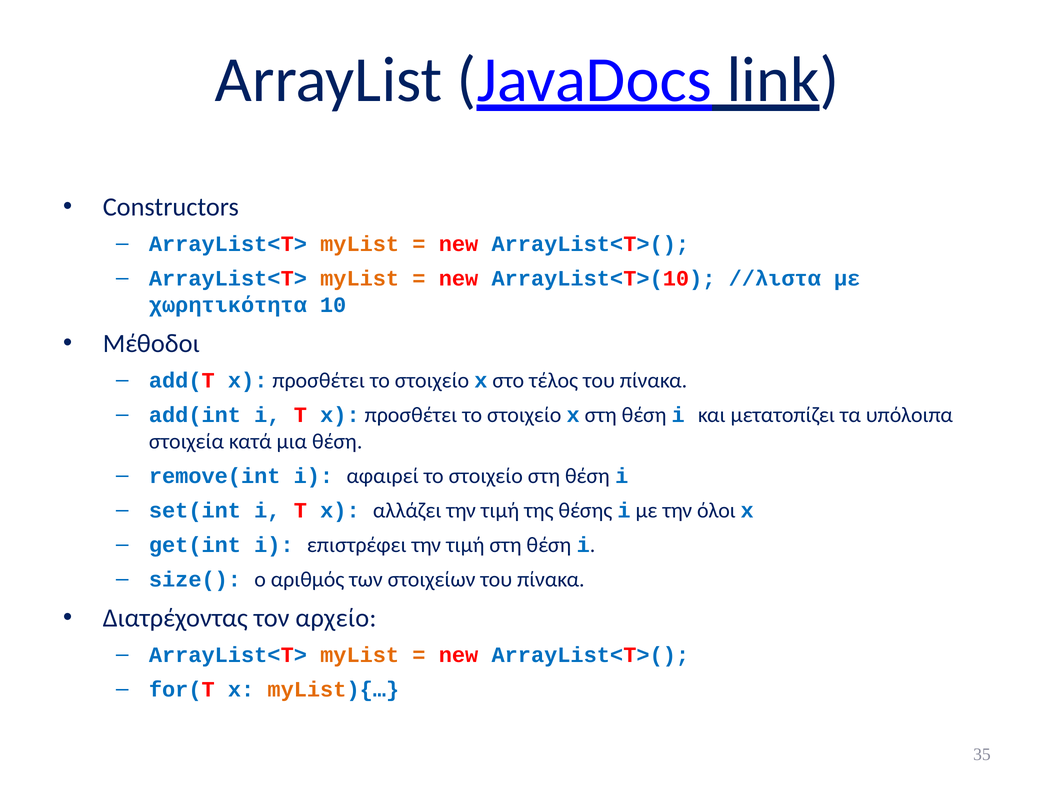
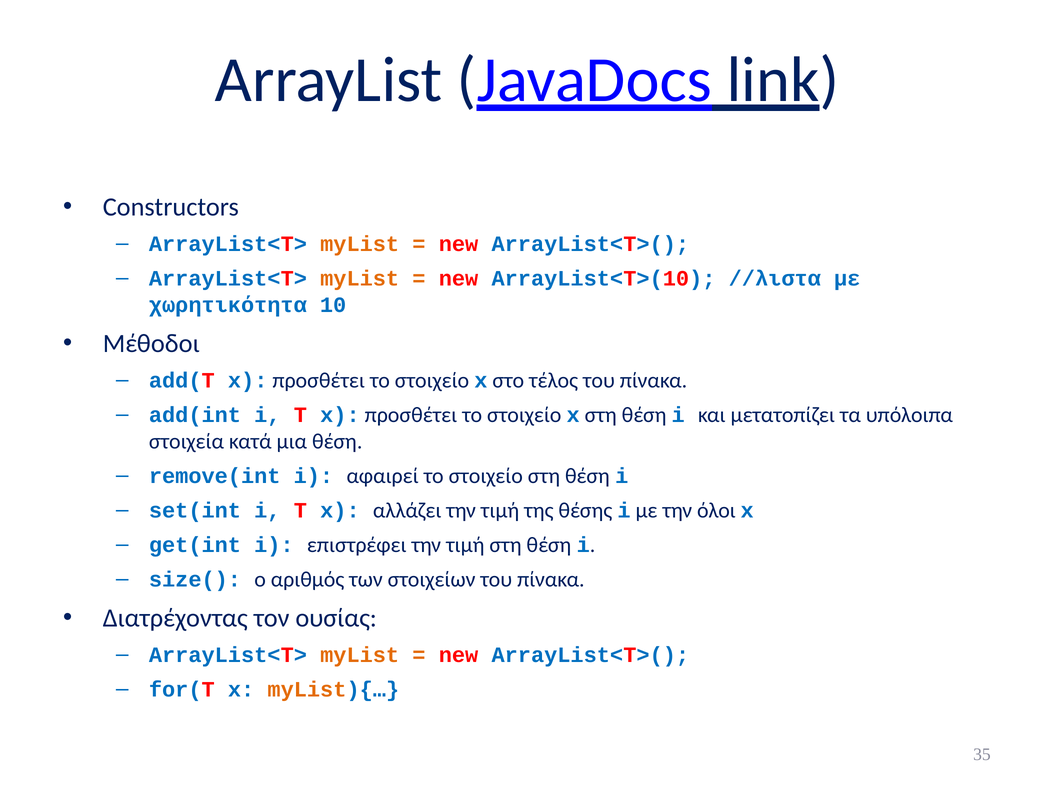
αρχείο: αρχείο -> ουσίας
